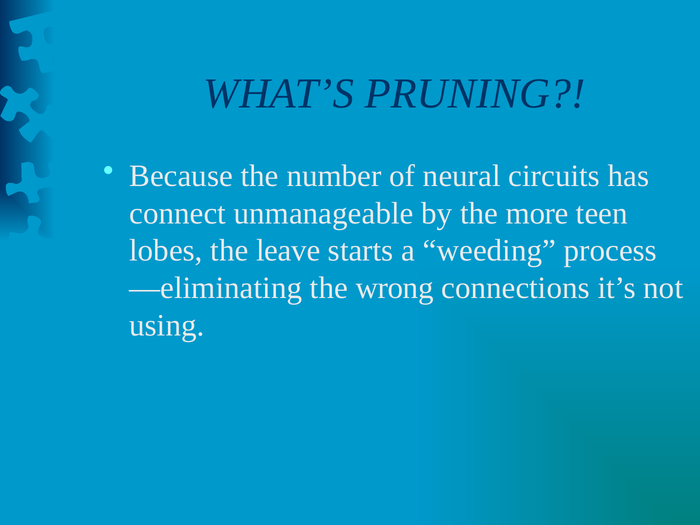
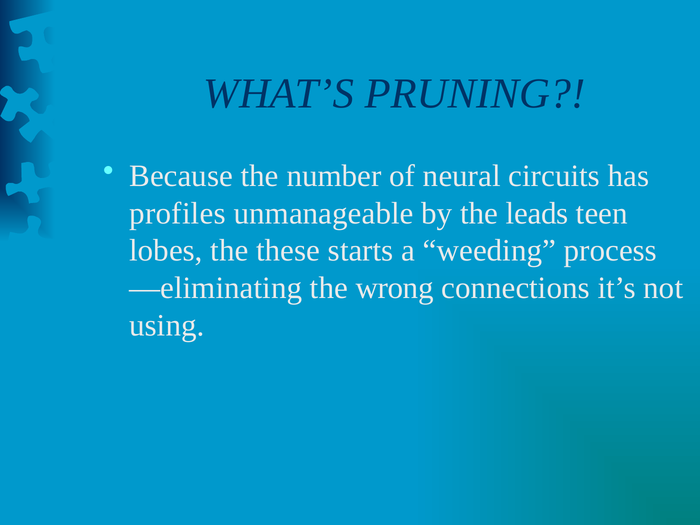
connect: connect -> profiles
more: more -> leads
leave: leave -> these
